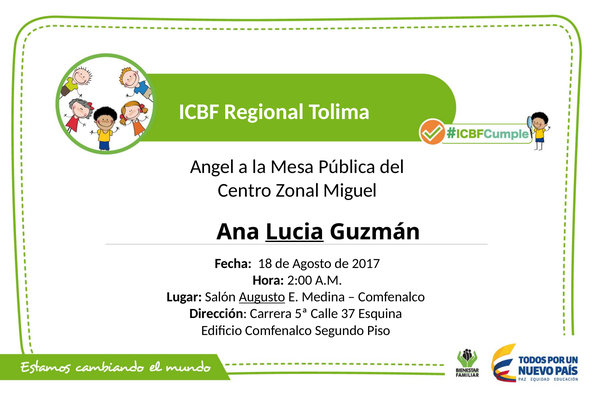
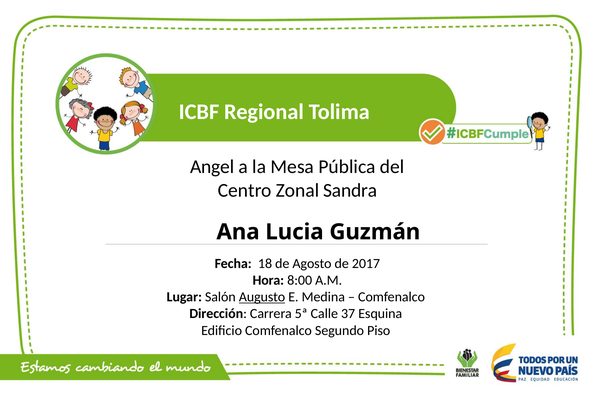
Miguel: Miguel -> Sandra
Lucia underline: present -> none
2:00: 2:00 -> 8:00
